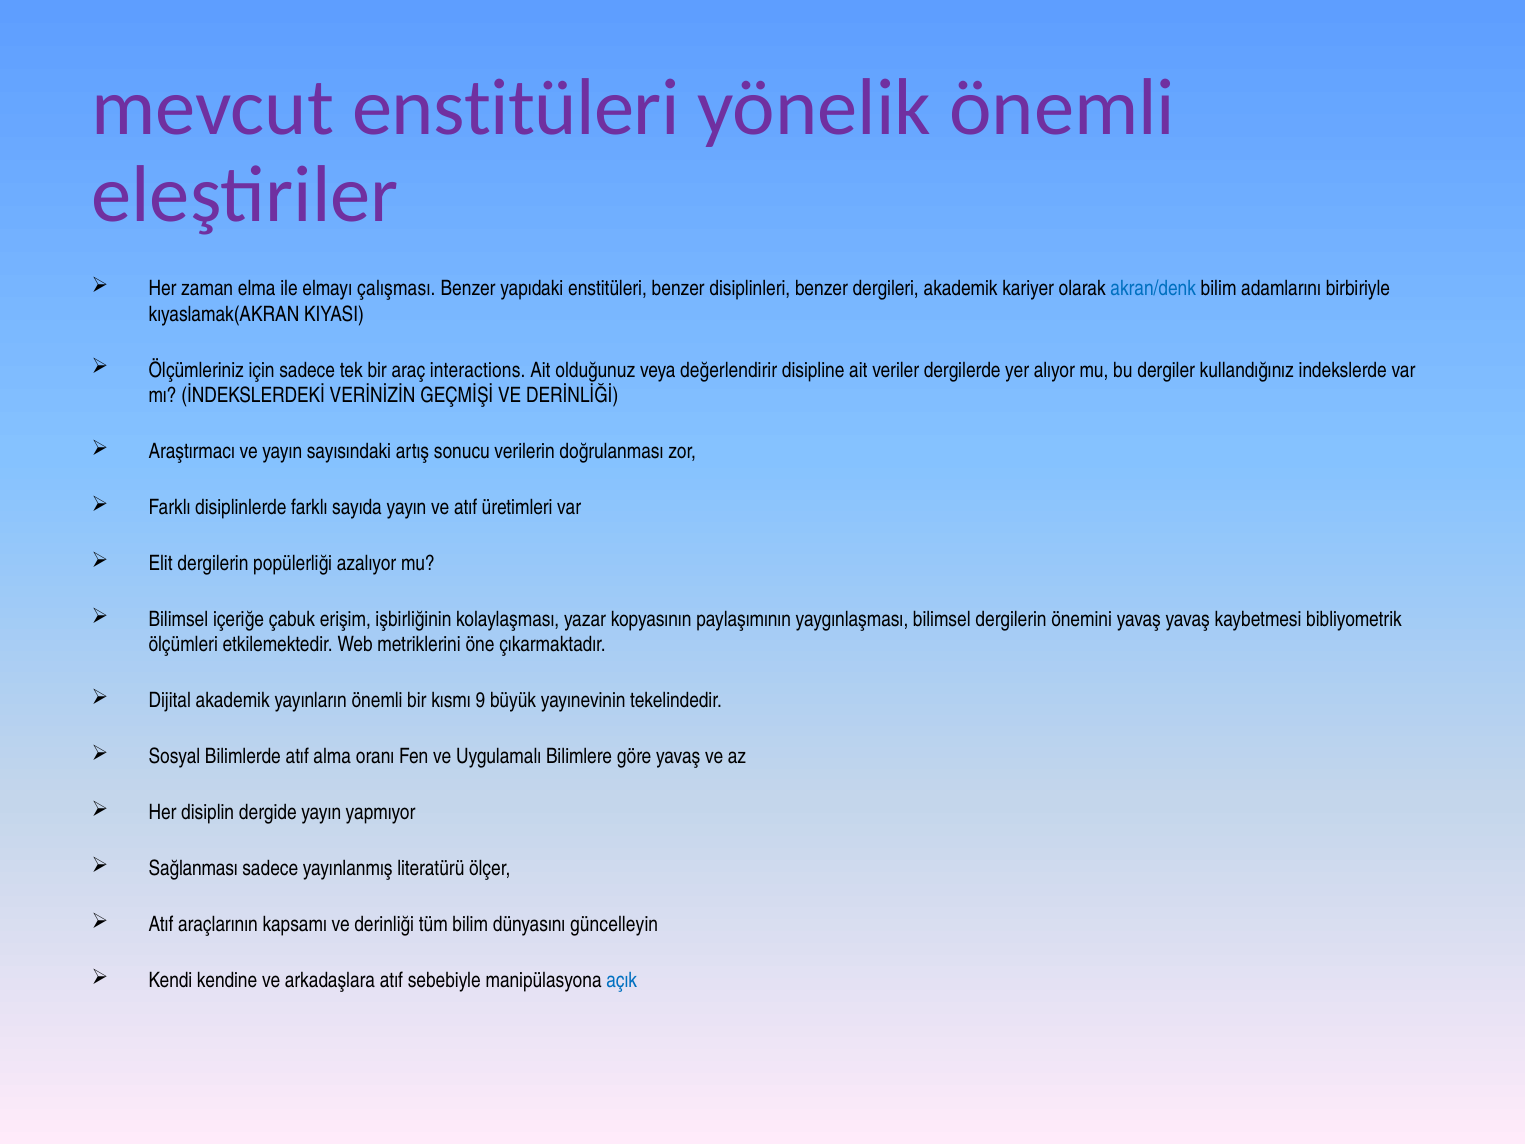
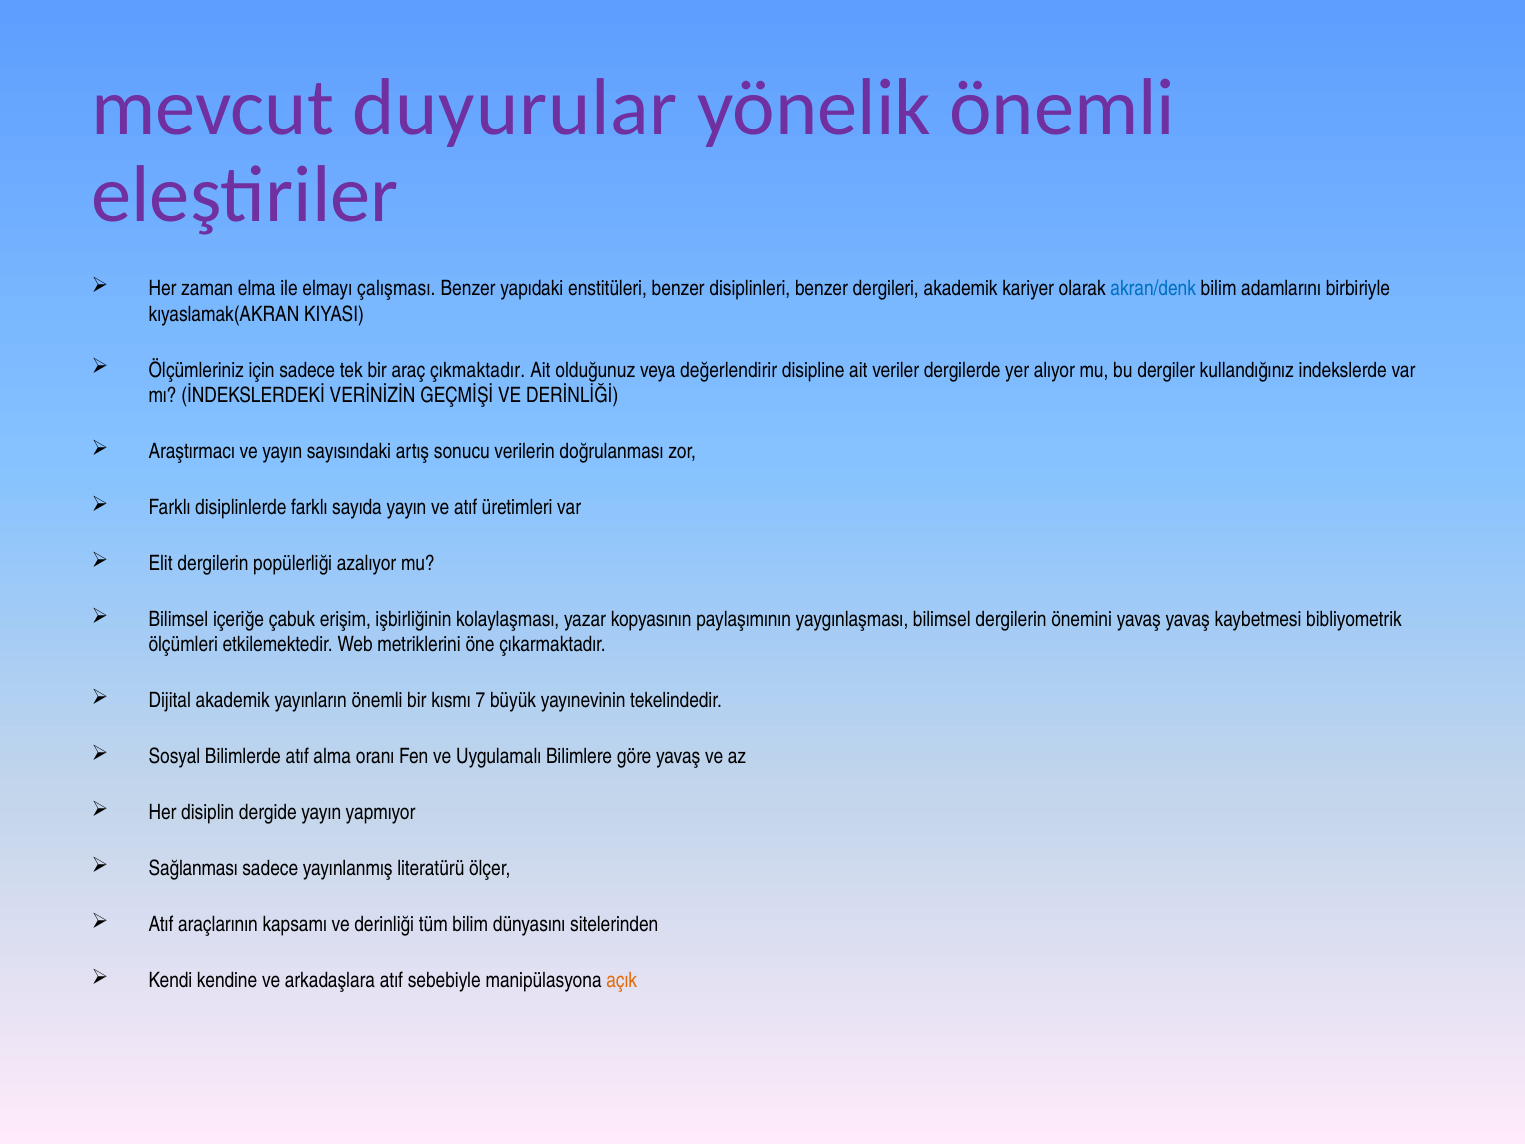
mevcut enstitüleri: enstitüleri -> duyurular
interactions: interactions -> çıkmaktadır
9: 9 -> 7
güncelleyin: güncelleyin -> sitelerinden
açık colour: blue -> orange
